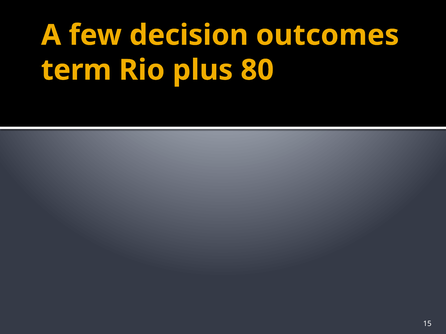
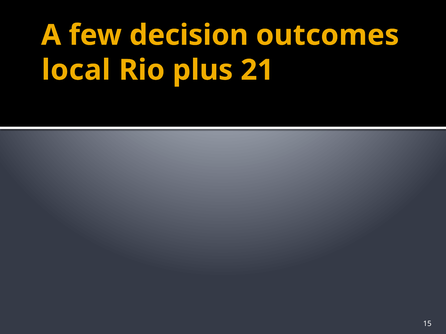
term: term -> local
80: 80 -> 21
